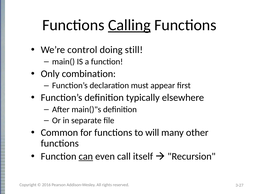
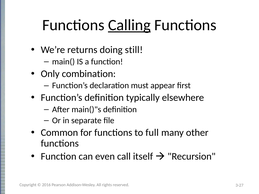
control: control -> returns
will: will -> full
can underline: present -> none
